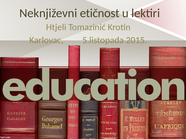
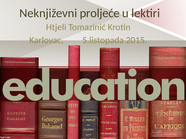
etičnost: etičnost -> proljeće
